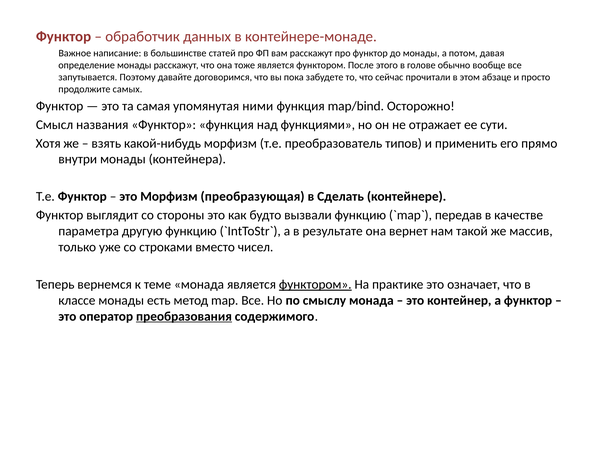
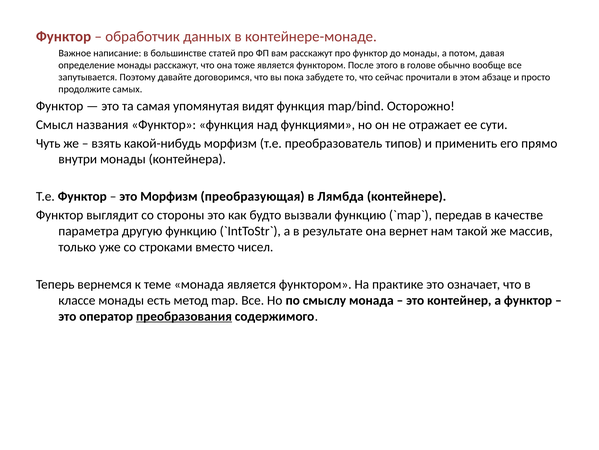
ними: ними -> видят
Хотя: Хотя -> Чуть
Сделать: Сделать -> Лямбда
функтором at (315, 284) underline: present -> none
